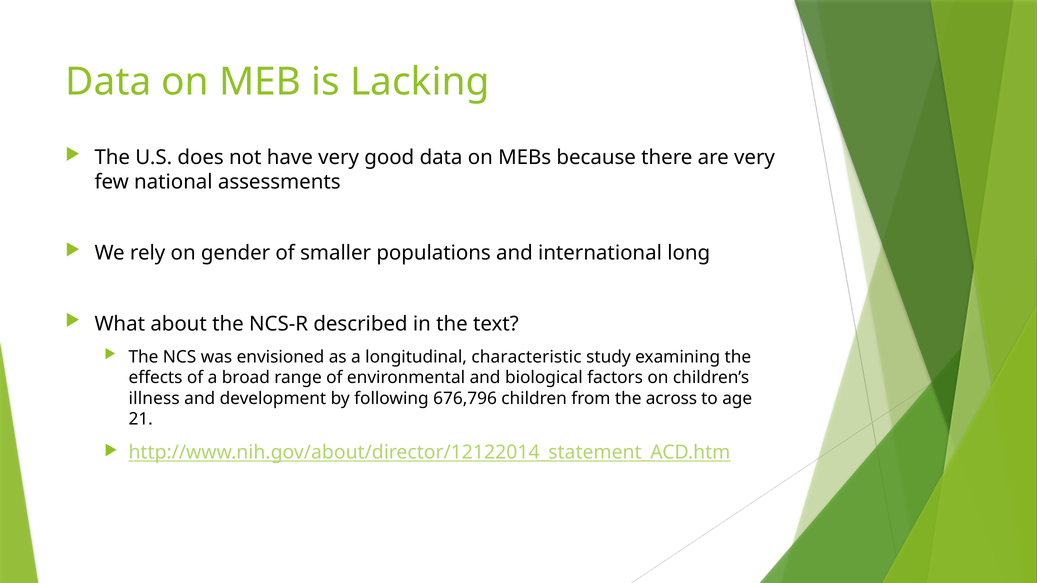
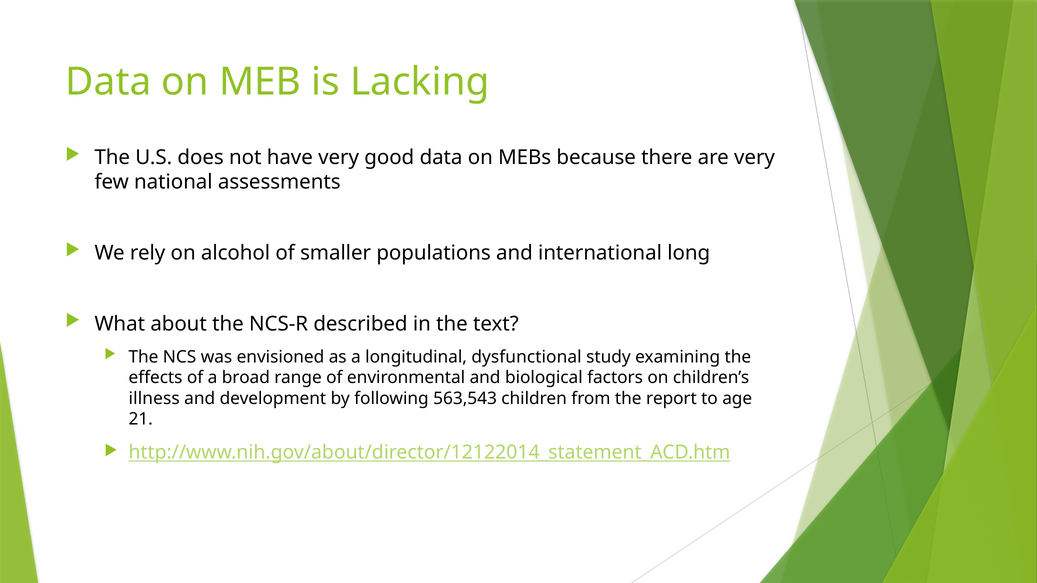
gender: gender -> alcohol
characteristic: characteristic -> dysfunctional
676,796: 676,796 -> 563,543
across: across -> report
